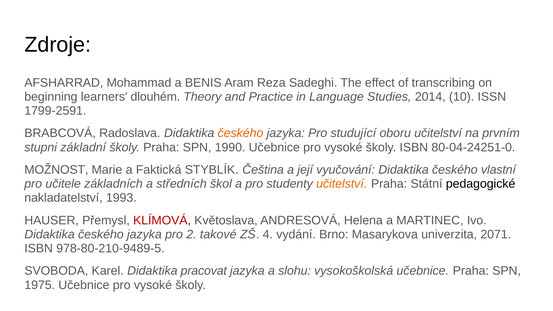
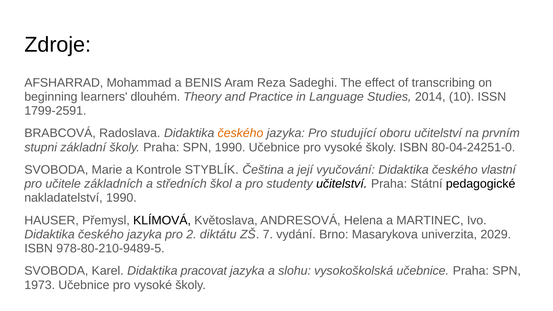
MOŽNOST at (56, 170): MOŽNOST -> SVOBODA
Faktická: Faktická -> Kontrole
učitelství at (342, 184) colour: orange -> black
nakladatelství 1993: 1993 -> 1990
KLÍMOVÁ colour: red -> black
takové: takové -> diktátu
4: 4 -> 7
2071: 2071 -> 2029
1975: 1975 -> 1973
